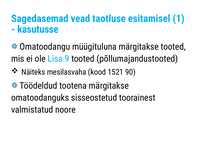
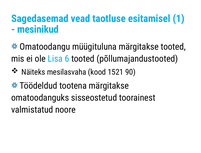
kasutusse: kasutusse -> mesinikud
9: 9 -> 6
